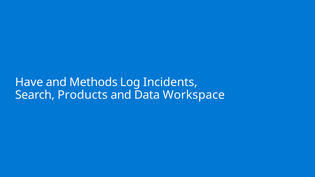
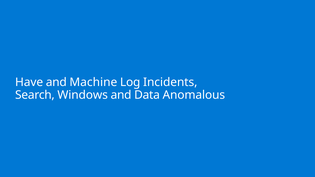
Methods: Methods -> Machine
Products: Products -> Windows
Workspace: Workspace -> Anomalous
